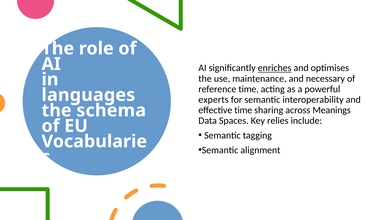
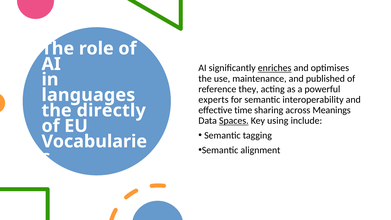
necessary: necessary -> published
reference time: time -> they
schema: schema -> directly
Spaces underline: none -> present
relies: relies -> using
